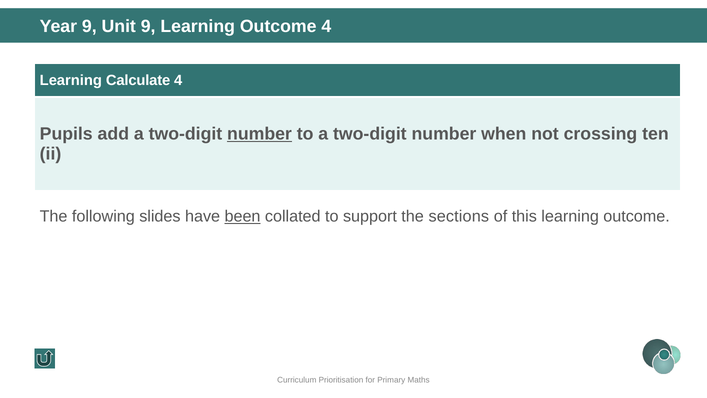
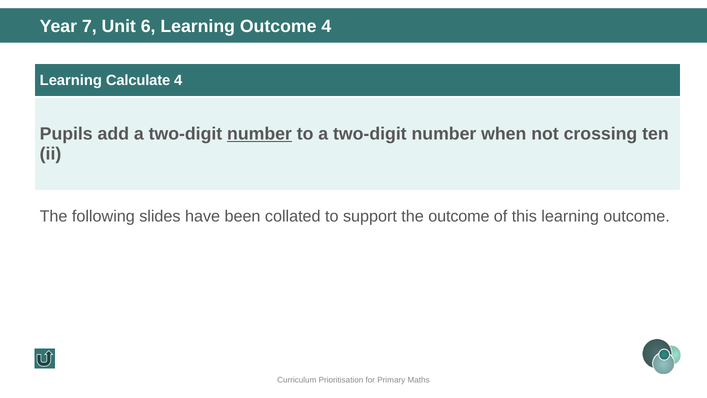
Year 9: 9 -> 7
Unit 9: 9 -> 6
been underline: present -> none
the sections: sections -> outcome
